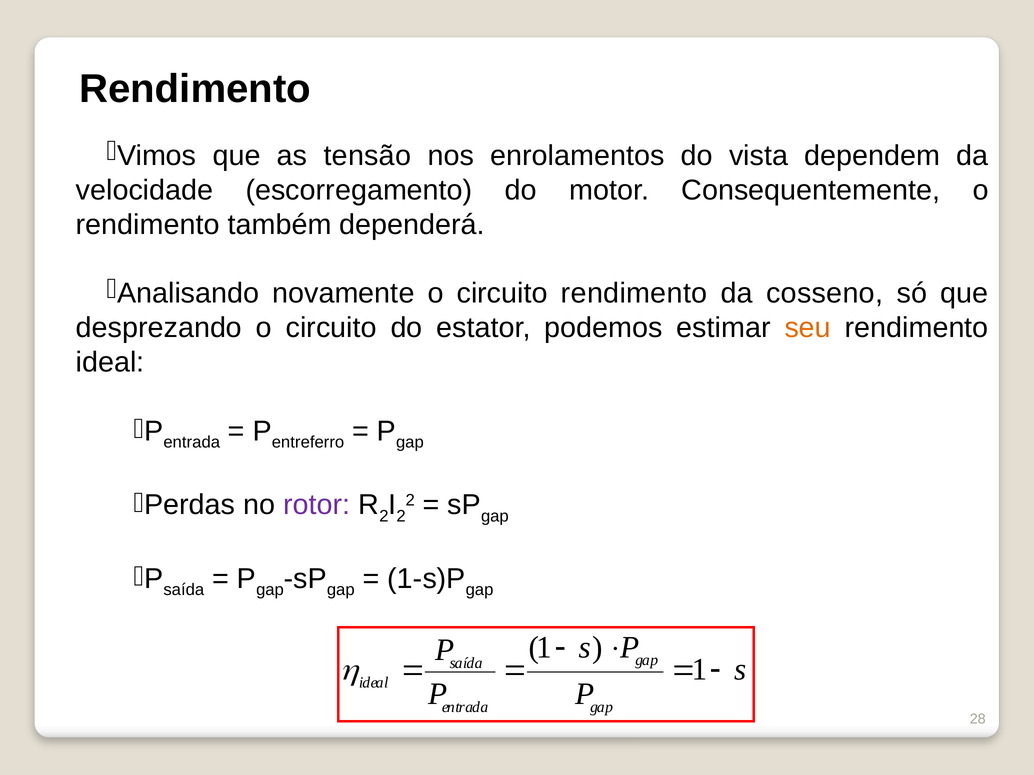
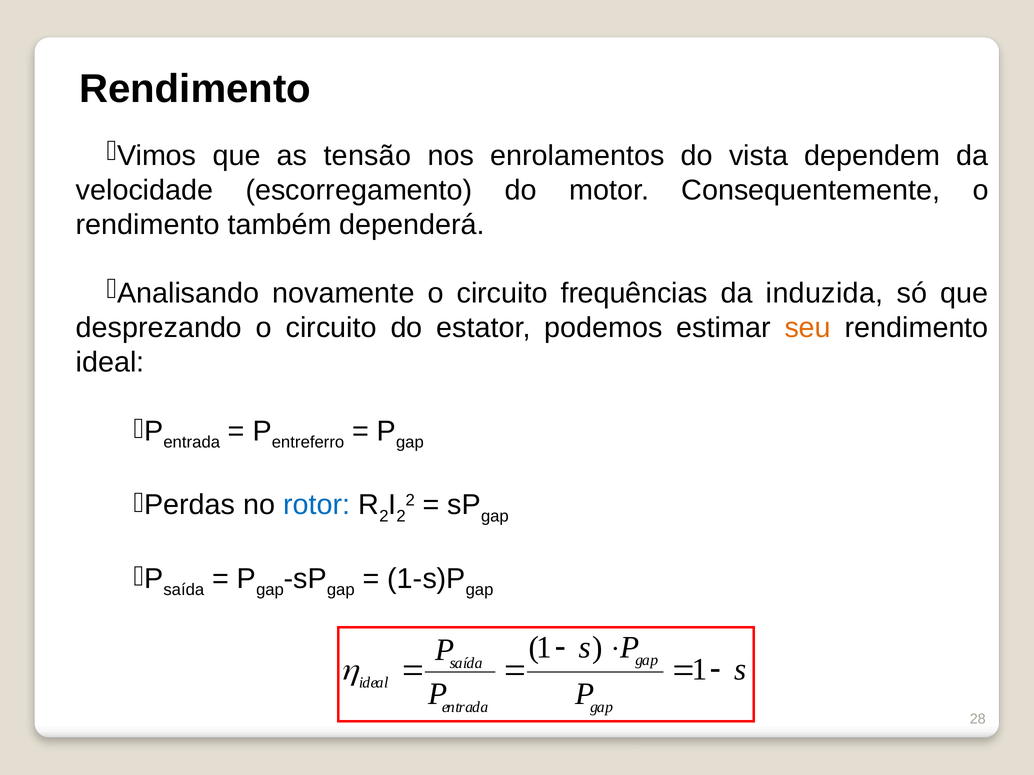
circuito rendimento: rendimento -> frequências
cosseno: cosseno -> induzida
rotor colour: purple -> blue
